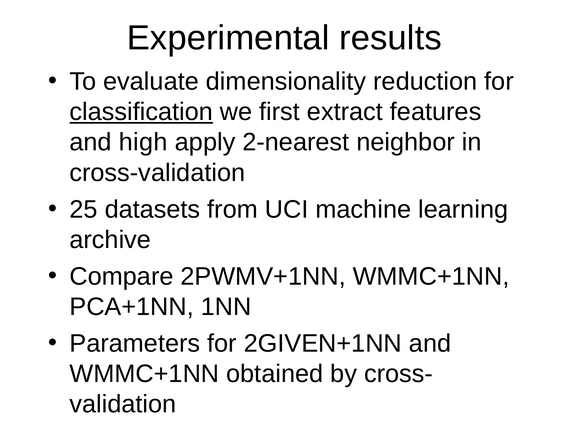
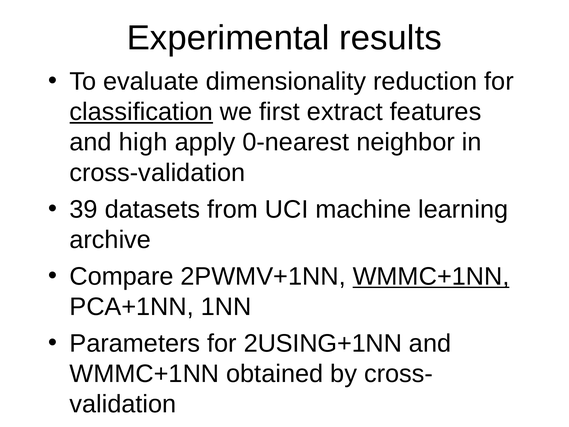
2-nearest: 2-nearest -> 0-nearest
25: 25 -> 39
WMMC+1NN at (431, 276) underline: none -> present
2GIVEN+1NN: 2GIVEN+1NN -> 2USING+1NN
